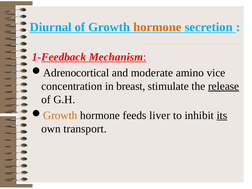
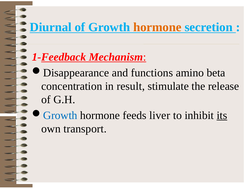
Adrenocortical: Adrenocortical -> Disappearance
moderate: moderate -> functions
vice: vice -> beta
breast: breast -> result
release underline: present -> none
Growth at (60, 115) colour: orange -> blue
